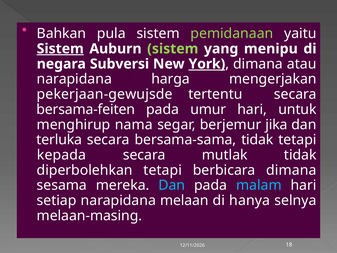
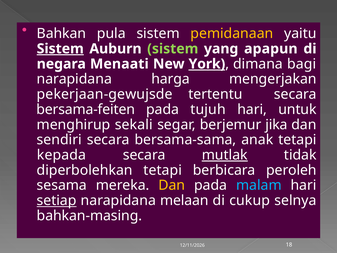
pemidanaan colour: light green -> yellow
menipu: menipu -> apapun
Subversi: Subversi -> Menaati
atau: atau -> bagi
umur: umur -> tujuh
nama: nama -> sekali
terluka: terluka -> sendiri
bersama-sama tidak: tidak -> anak
mutlak underline: none -> present
berbicara dimana: dimana -> peroleh
Dan at (172, 185) colour: light blue -> yellow
setiap underline: none -> present
hanya: hanya -> cukup
melaan-masing: melaan-masing -> bahkan-masing
